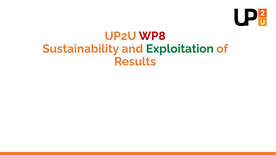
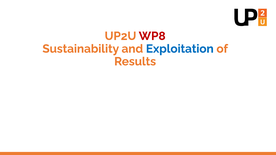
Exploitation colour: green -> blue
